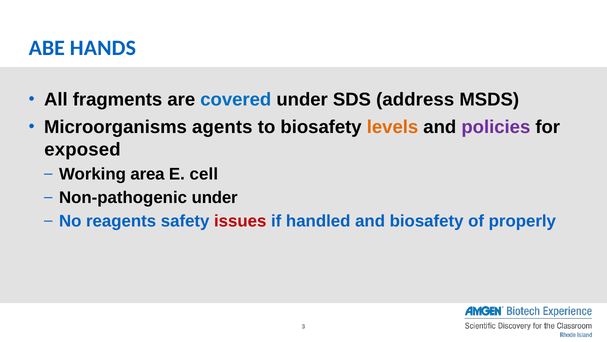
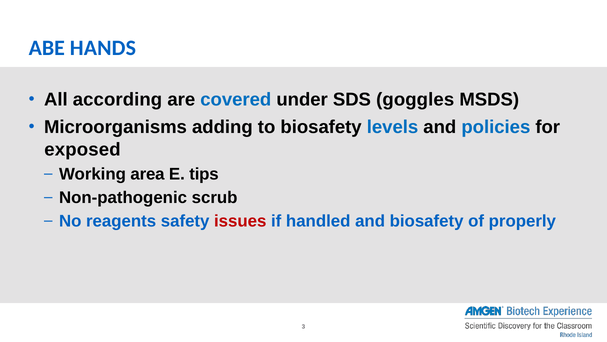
fragments: fragments -> according
address: address -> goggles
agents: agents -> adding
levels colour: orange -> blue
policies colour: purple -> blue
cell: cell -> tips
Non-pathogenic under: under -> scrub
